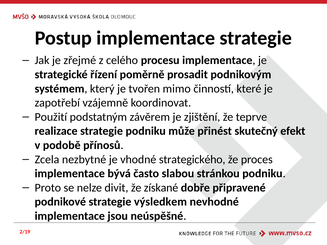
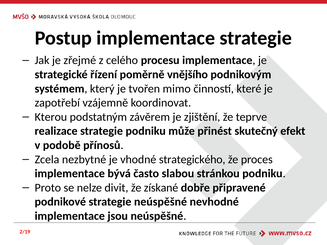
prosadit: prosadit -> vnějšího
Použití: Použití -> Kterou
strategie výsledkem: výsledkem -> neúspěšné
